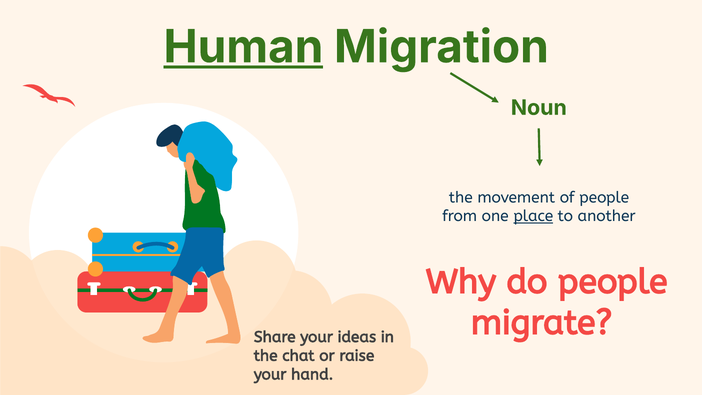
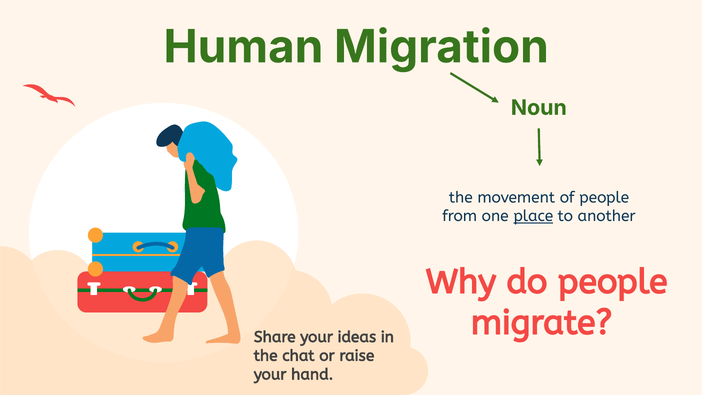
Human underline: present -> none
